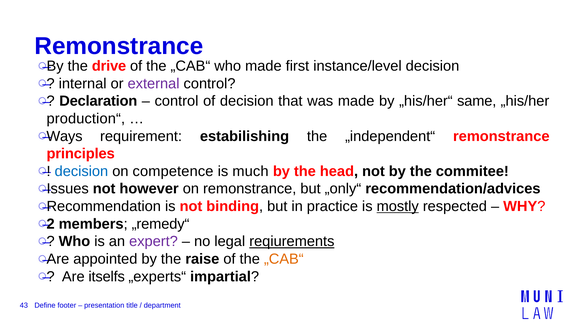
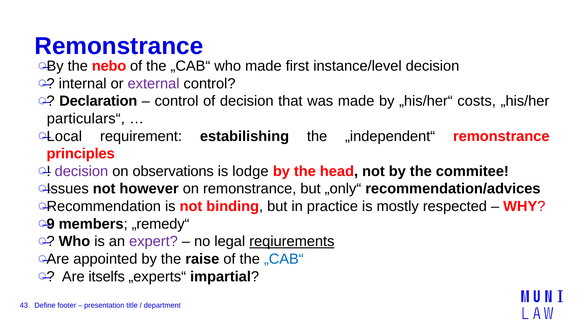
drive: drive -> nebo
same: same -> costs
production“: production“ -> particulars“
Ways: Ways -> Local
decision at (81, 171) colour: blue -> purple
competence: competence -> observations
much: much -> lodge
mostly underline: present -> none
2: 2 -> 9
„CAB“ at (284, 259) colour: orange -> blue
